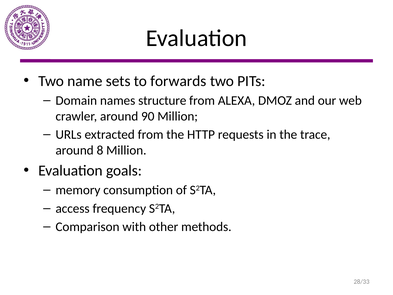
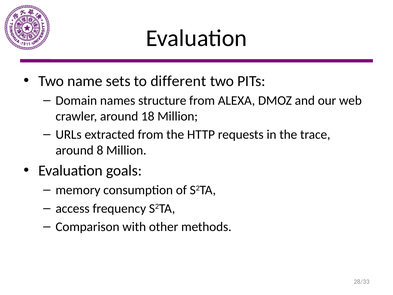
forwards: forwards -> different
90: 90 -> 18
